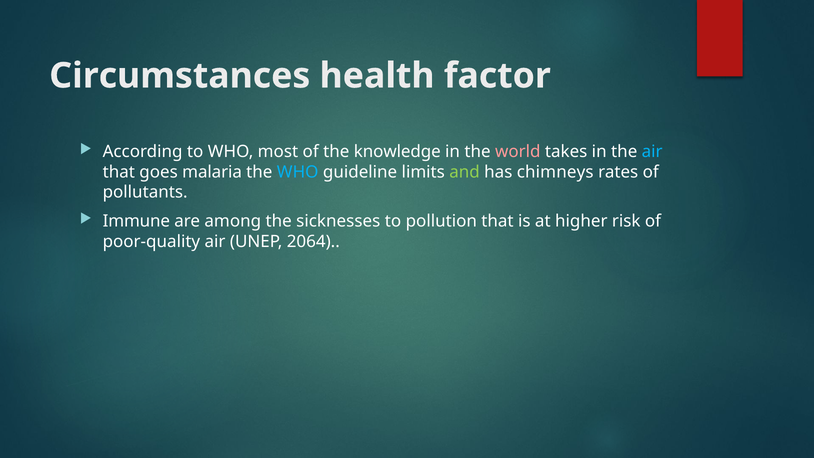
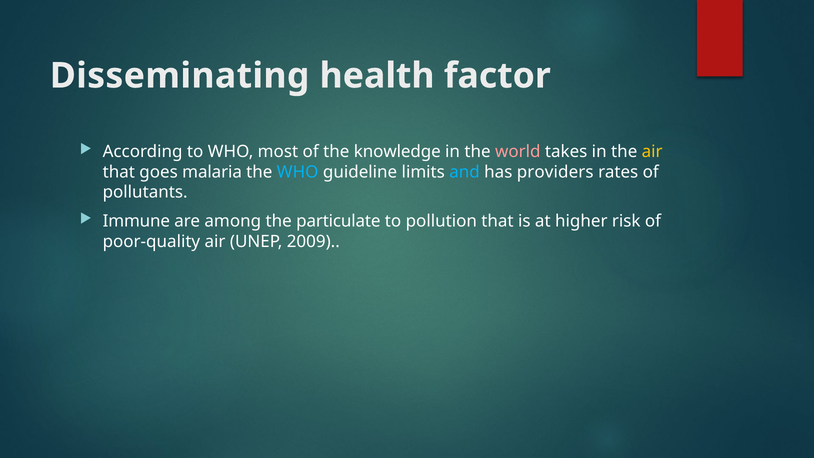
Circumstances: Circumstances -> Disseminating
air at (652, 151) colour: light blue -> yellow
and colour: light green -> light blue
chimneys: chimneys -> providers
sicknesses: sicknesses -> particulate
2064: 2064 -> 2009
